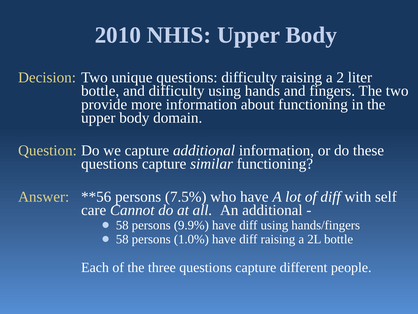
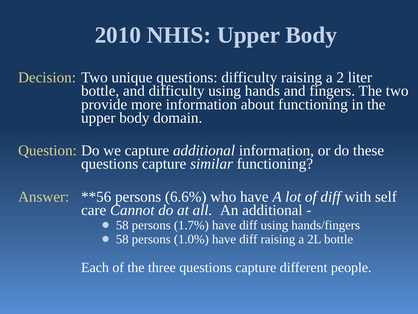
7.5%: 7.5% -> 6.6%
9.9%: 9.9% -> 1.7%
